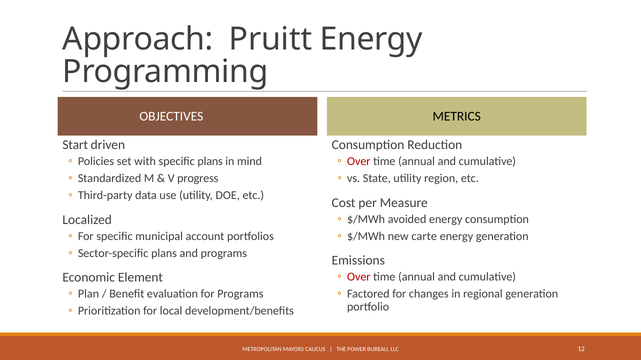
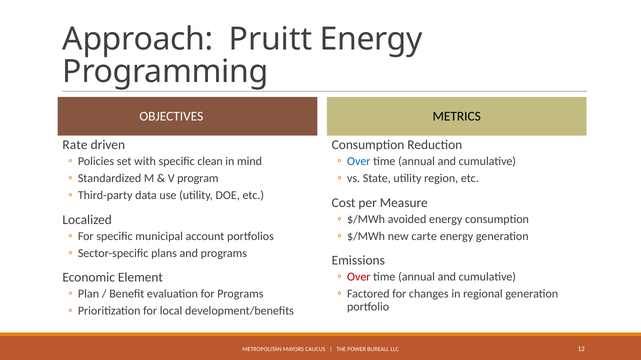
Start: Start -> Rate
specific plans: plans -> clean
Over at (359, 162) colour: red -> blue
progress: progress -> program
